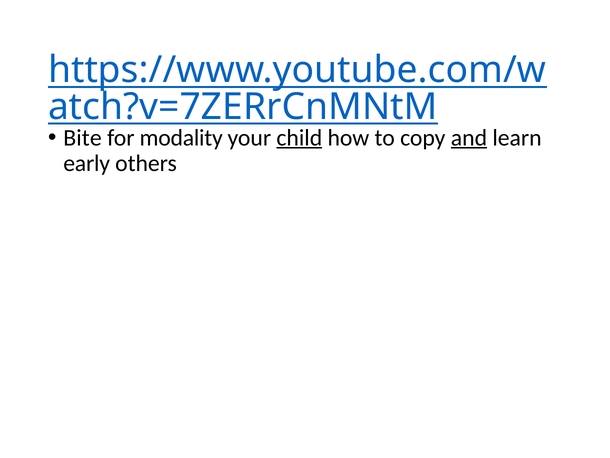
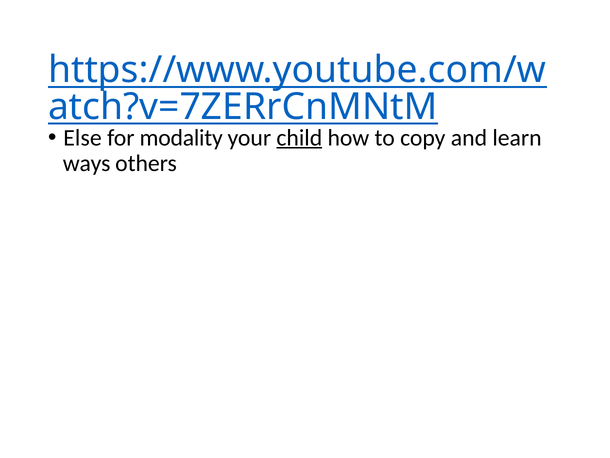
Bite: Bite -> Else
and underline: present -> none
early: early -> ways
